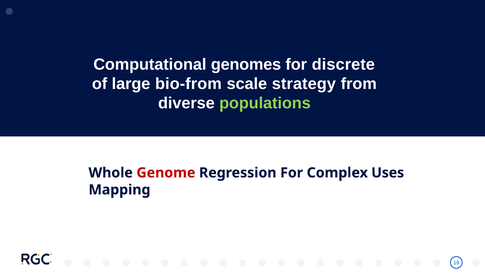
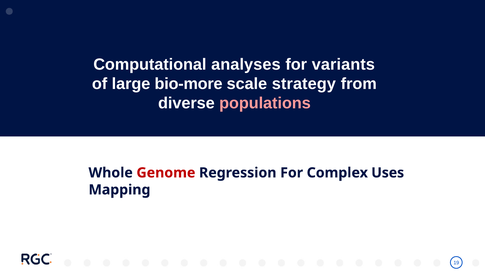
genomes: genomes -> analyses
discrete: discrete -> variants
bio-from: bio-from -> bio-more
populations colour: light green -> pink
